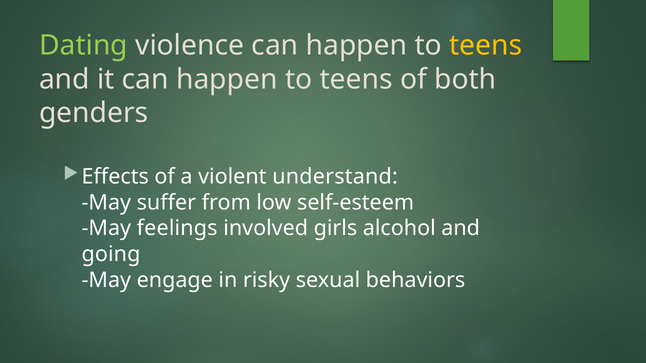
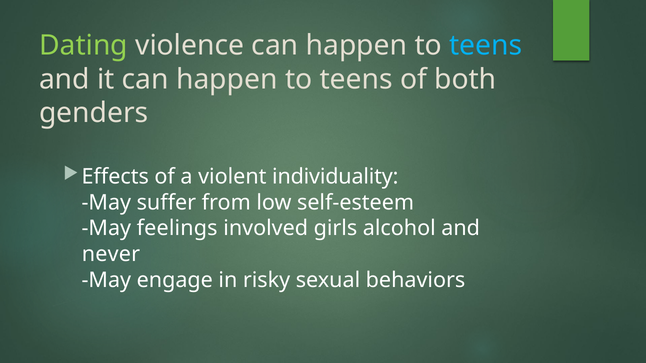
teens at (486, 45) colour: yellow -> light blue
understand: understand -> individuality
going: going -> never
